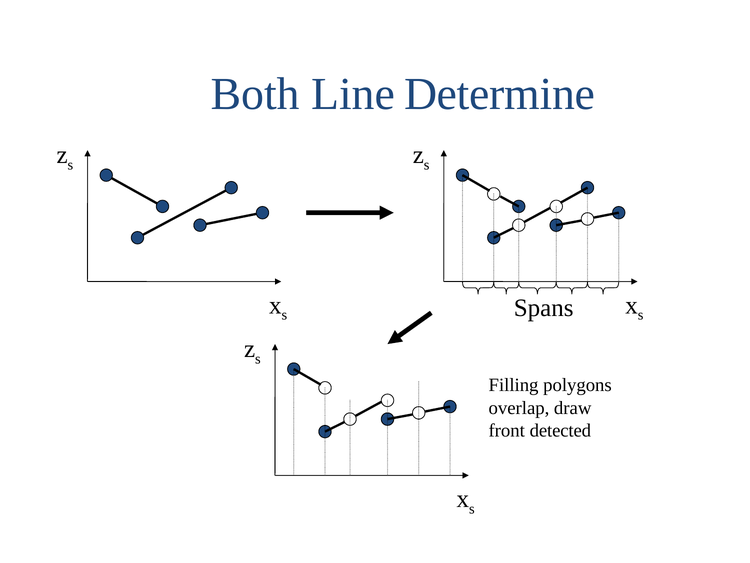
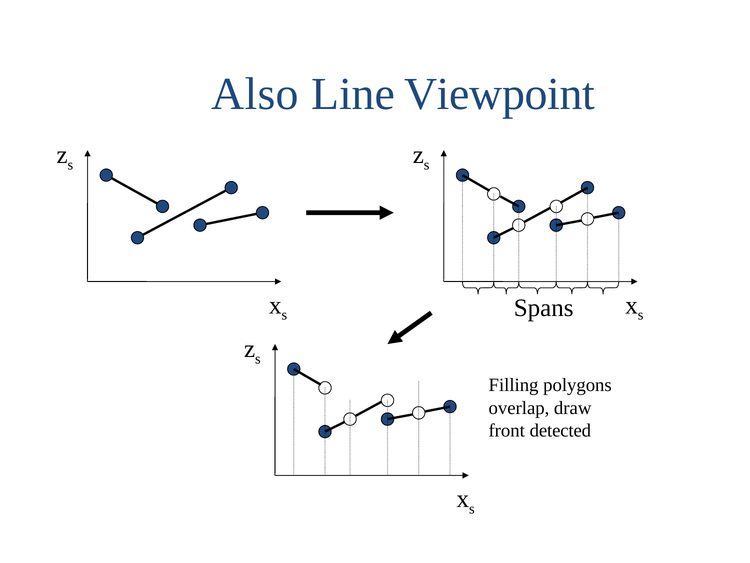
Both: Both -> Also
Determine: Determine -> Viewpoint
